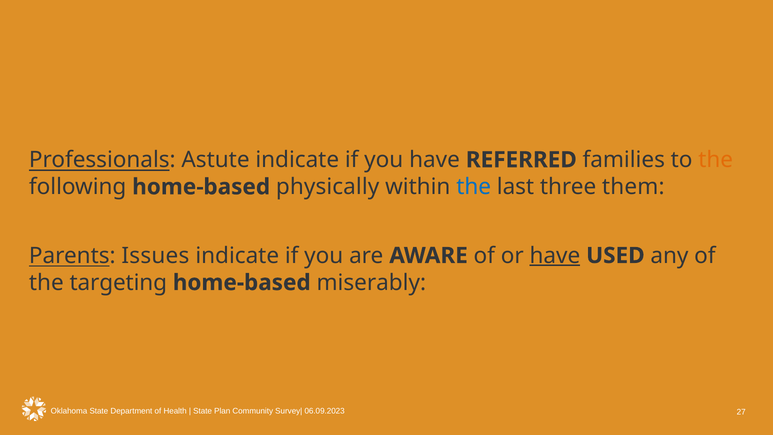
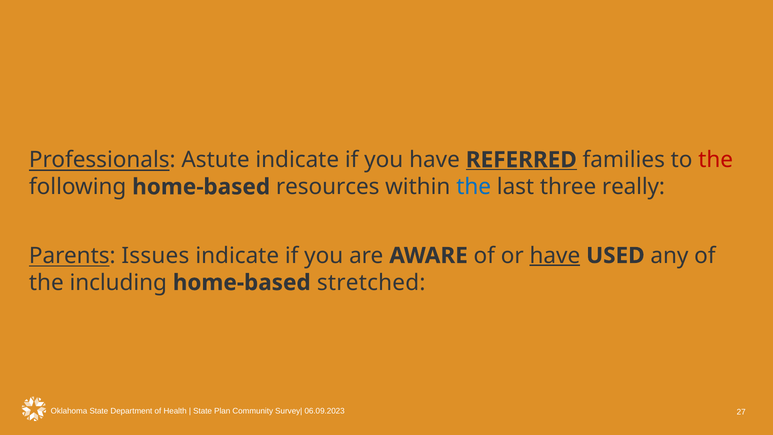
REFERRED underline: none -> present
the at (716, 160) colour: orange -> red
physically: physically -> resources
them: them -> really
targeting: targeting -> including
miserably: miserably -> stretched
